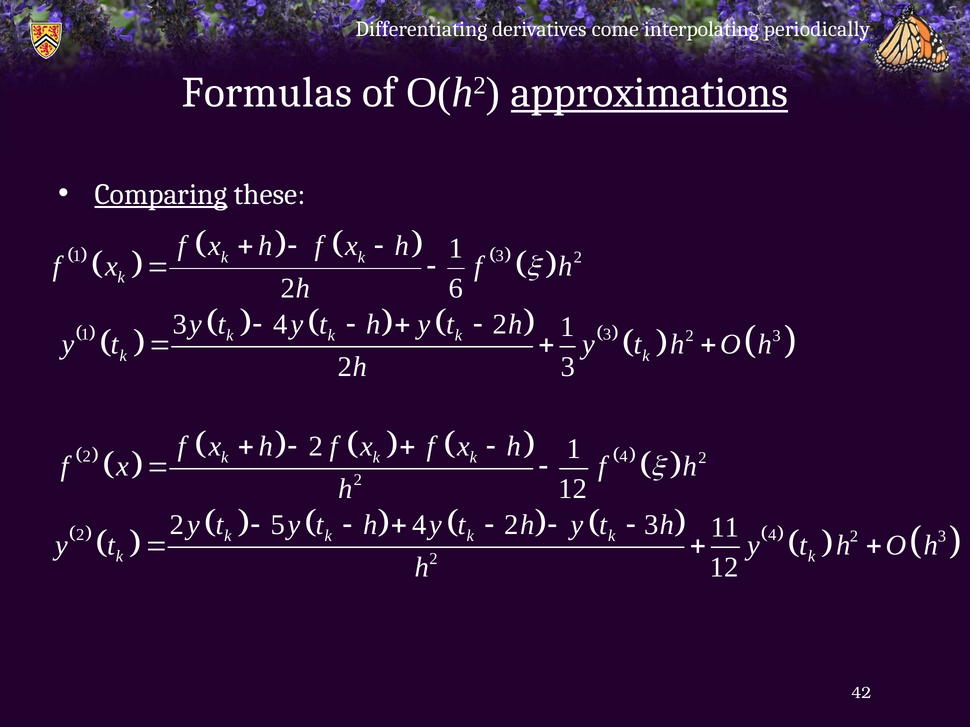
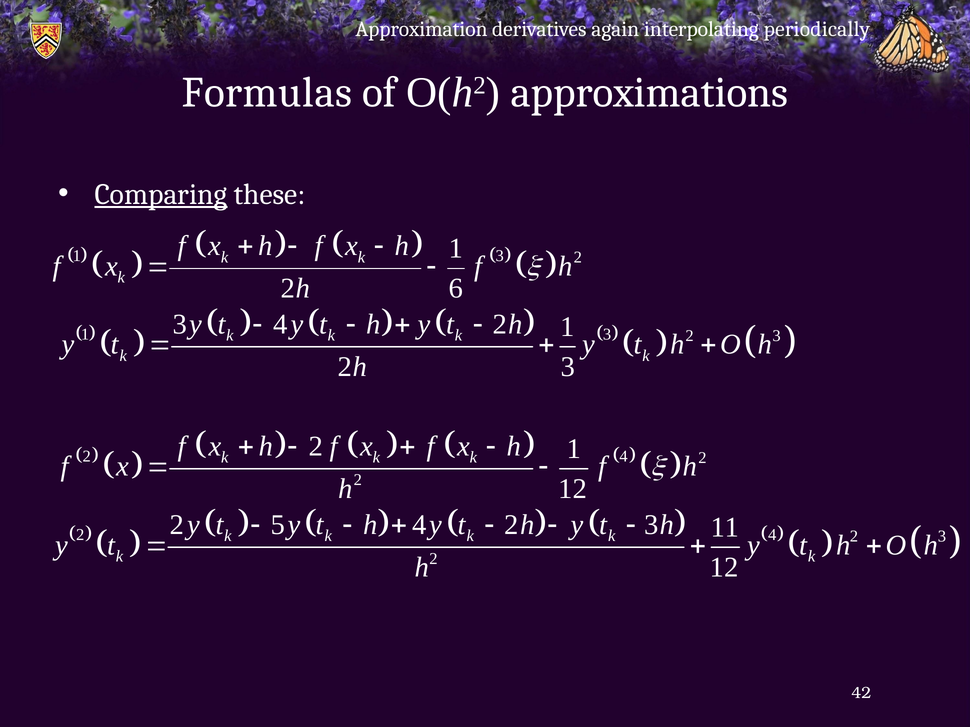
Differentiating: Differentiating -> Approximation
come: come -> again
approximations underline: present -> none
